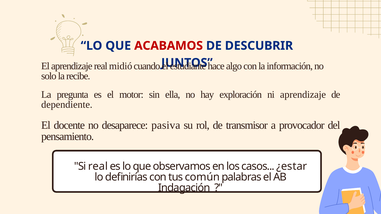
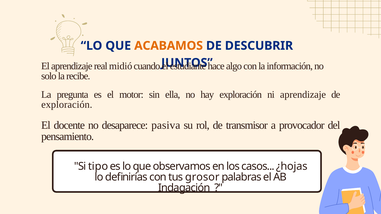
ACABAMOS colour: red -> orange
dependiente at (67, 105): dependiente -> exploración
Si real: real -> tipo
¿estar: ¿estar -> ¿hojas
común: común -> grosor
